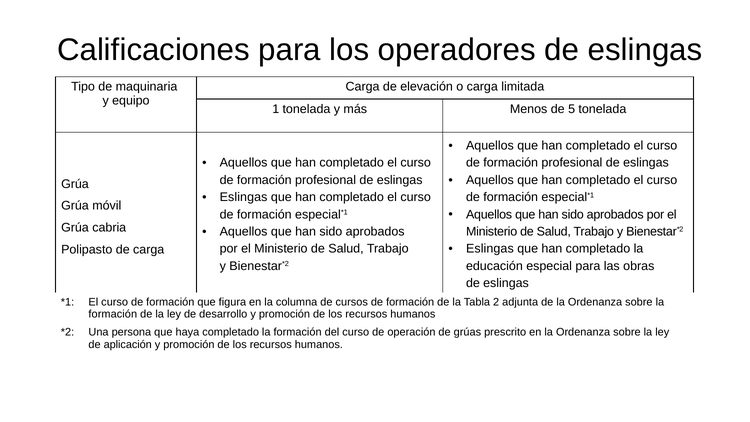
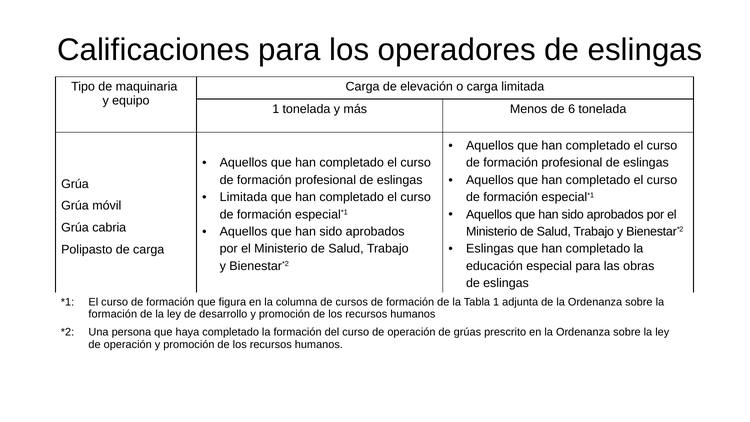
5: 5 -> 6
Eslingas at (244, 197): Eslingas -> Limitada
Tabla 2: 2 -> 1
aplicación at (128, 344): aplicación -> operación
